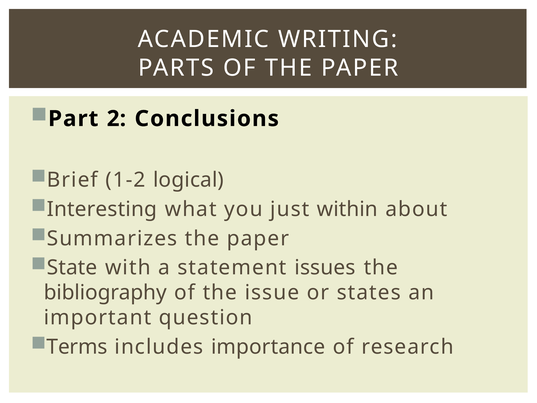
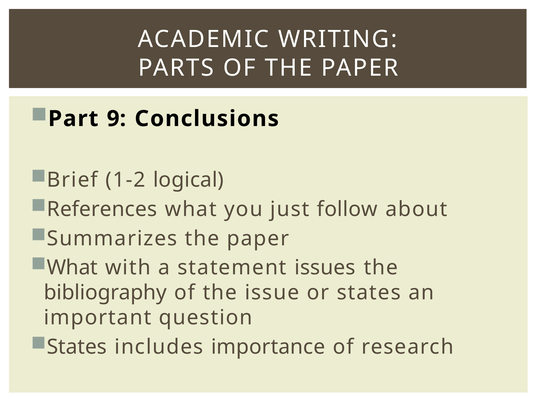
2: 2 -> 9
Interesting: Interesting -> References
within: within -> follow
State at (72, 268): State -> What
Terms at (77, 347): Terms -> States
